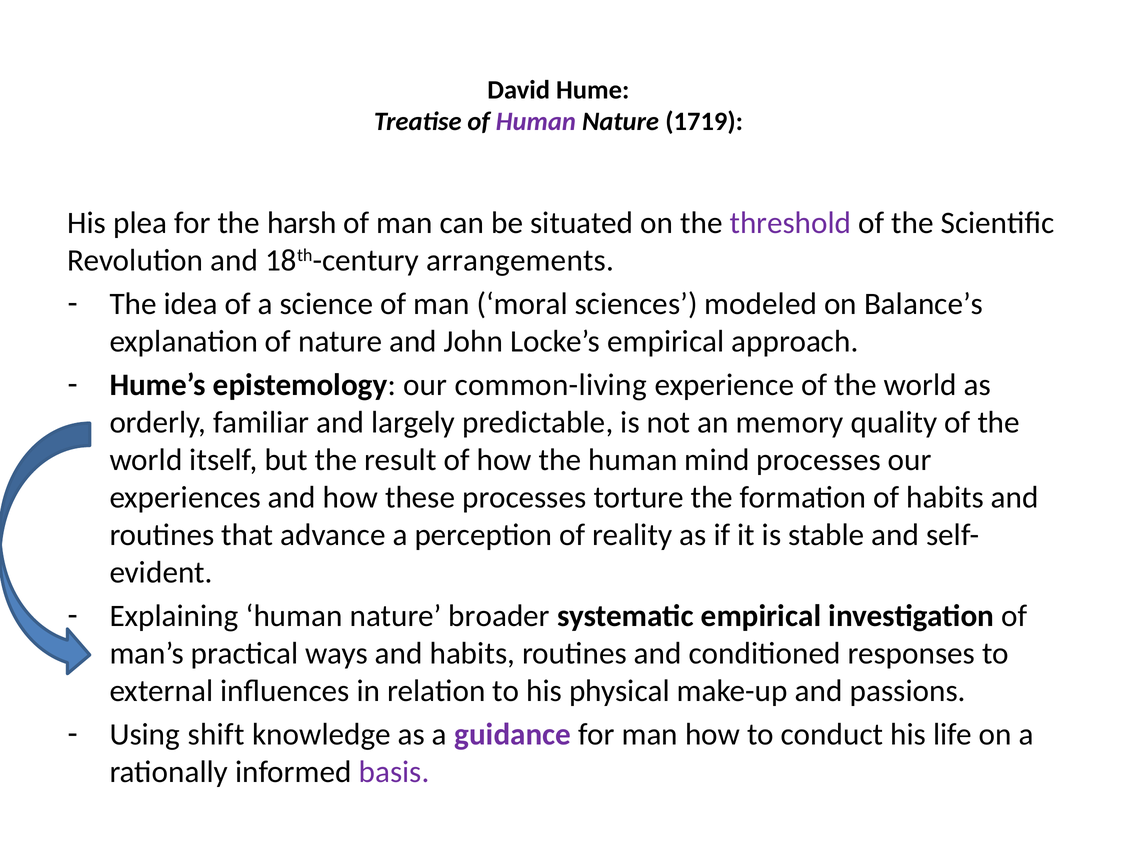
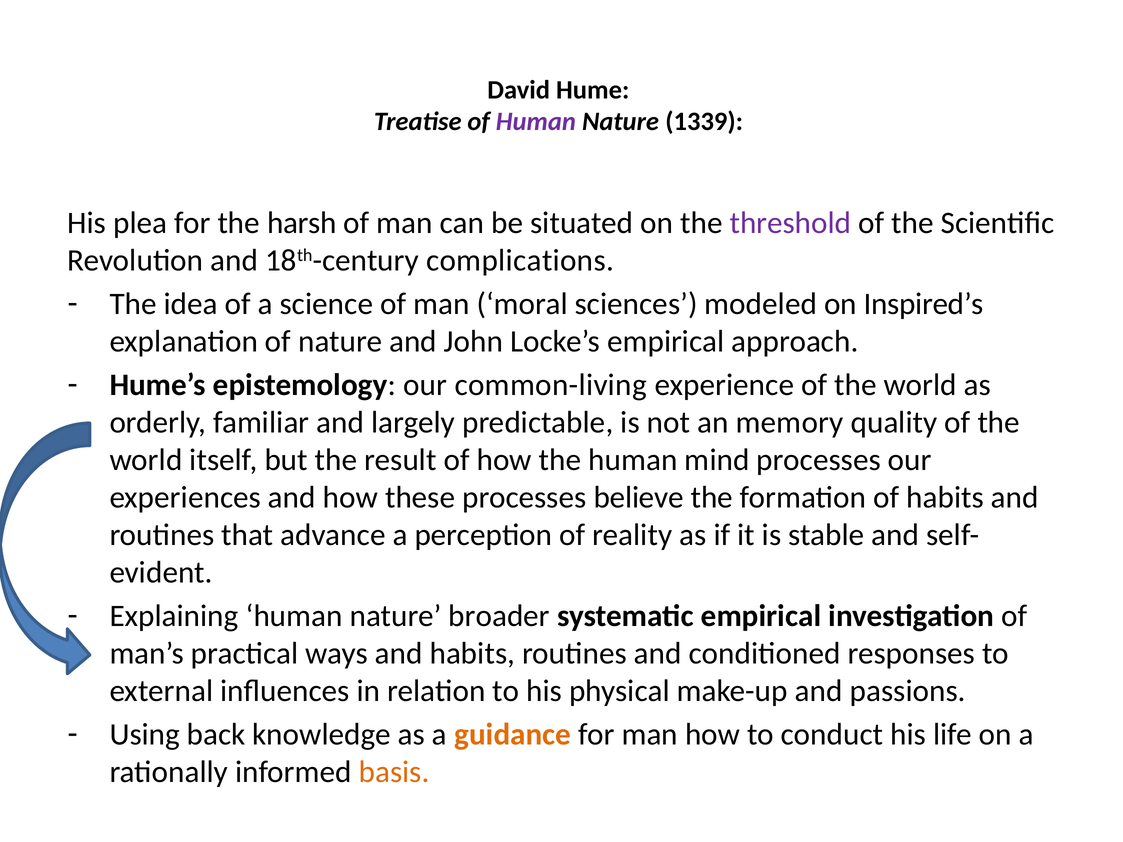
1719: 1719 -> 1339
arrangements: arrangements -> complications
Balance’s: Balance’s -> Inspired’s
torture: torture -> believe
shift: shift -> back
guidance colour: purple -> orange
basis colour: purple -> orange
